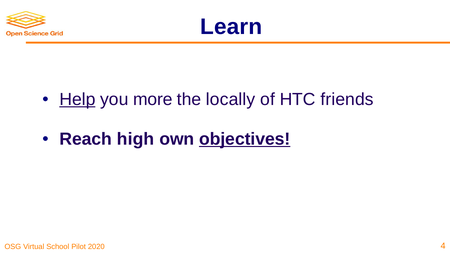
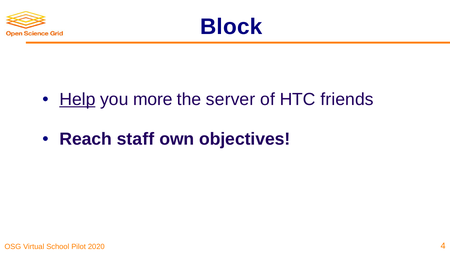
Learn: Learn -> Block
locally: locally -> server
high: high -> staff
objectives underline: present -> none
